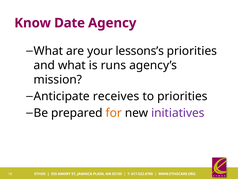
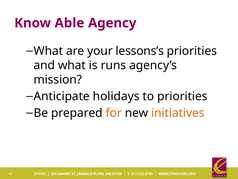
Date: Date -> Able
receives: receives -> holidays
initiatives colour: purple -> orange
